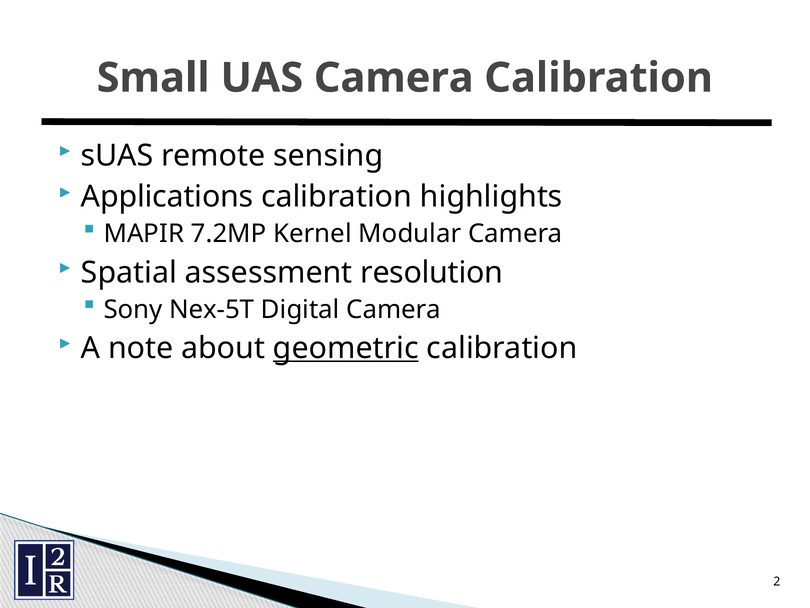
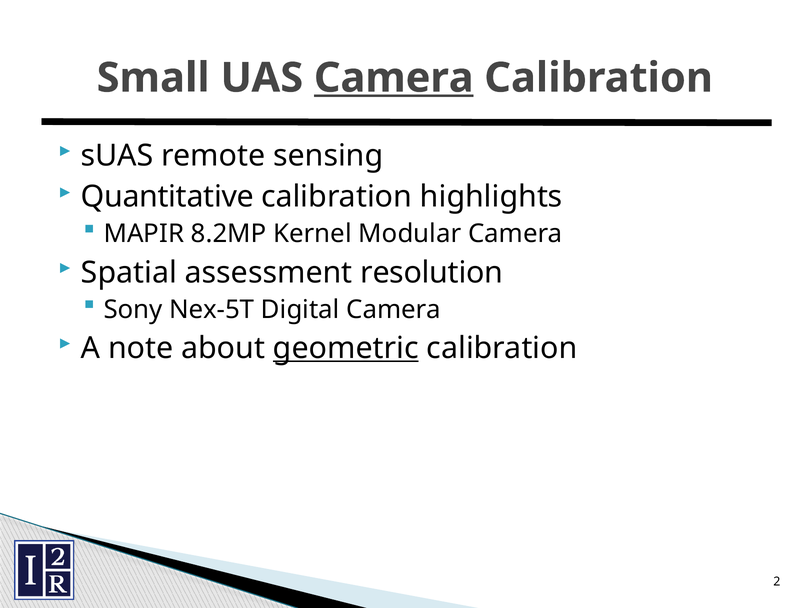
Camera at (394, 78) underline: none -> present
Applications: Applications -> Quantitative
7.2MP: 7.2MP -> 8.2MP
